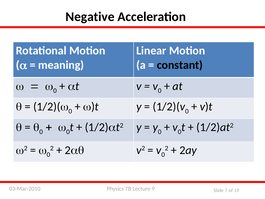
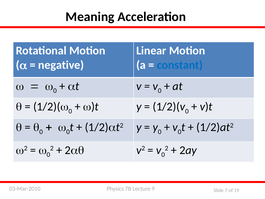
Negative: Negative -> Meaning
meaning: meaning -> negative
constant colour: black -> blue
